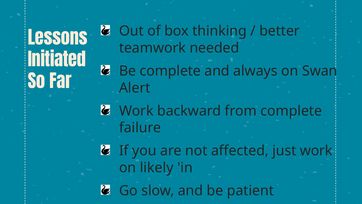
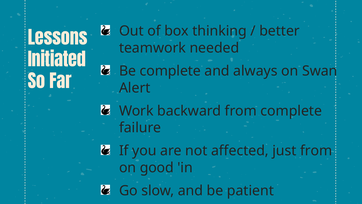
just work: work -> from
likely: likely -> good
